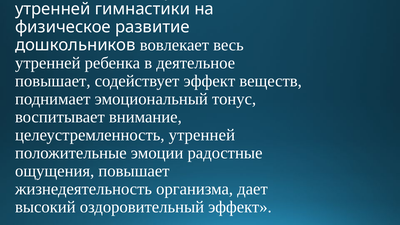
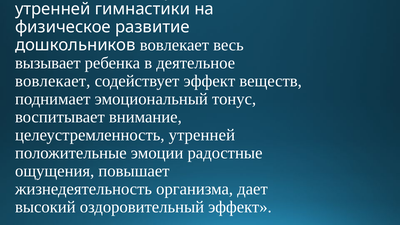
утренней at (48, 63): утренней -> вызывает
повышает at (53, 81): повышает -> вовлекает
